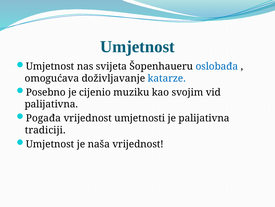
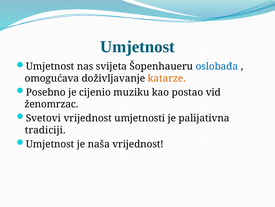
katarze colour: blue -> orange
svojim: svojim -> postao
palijativna at (51, 104): palijativna -> ženomrzac
Pogađa: Pogađa -> Svetovi
